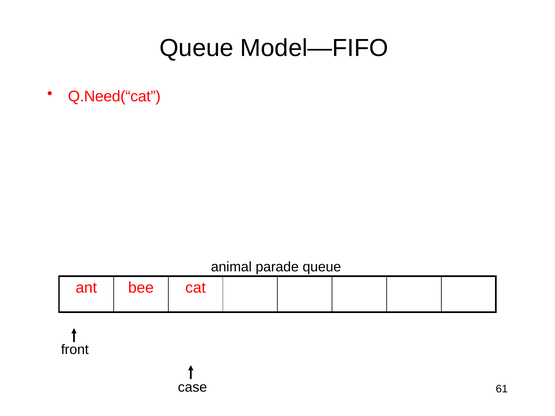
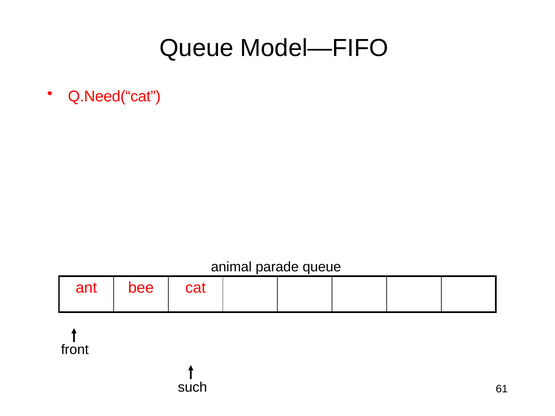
case: case -> such
